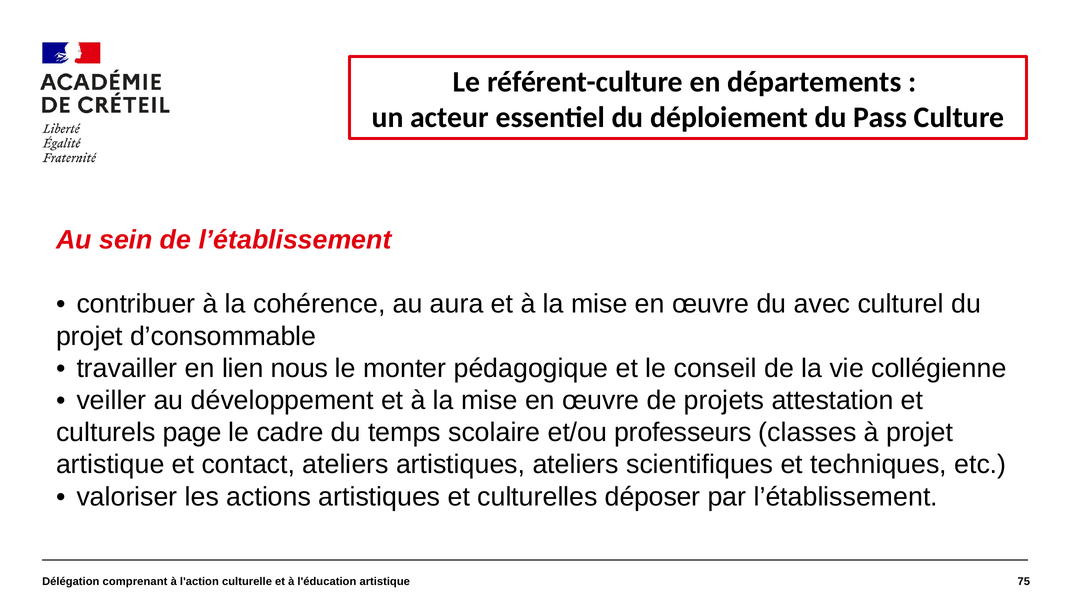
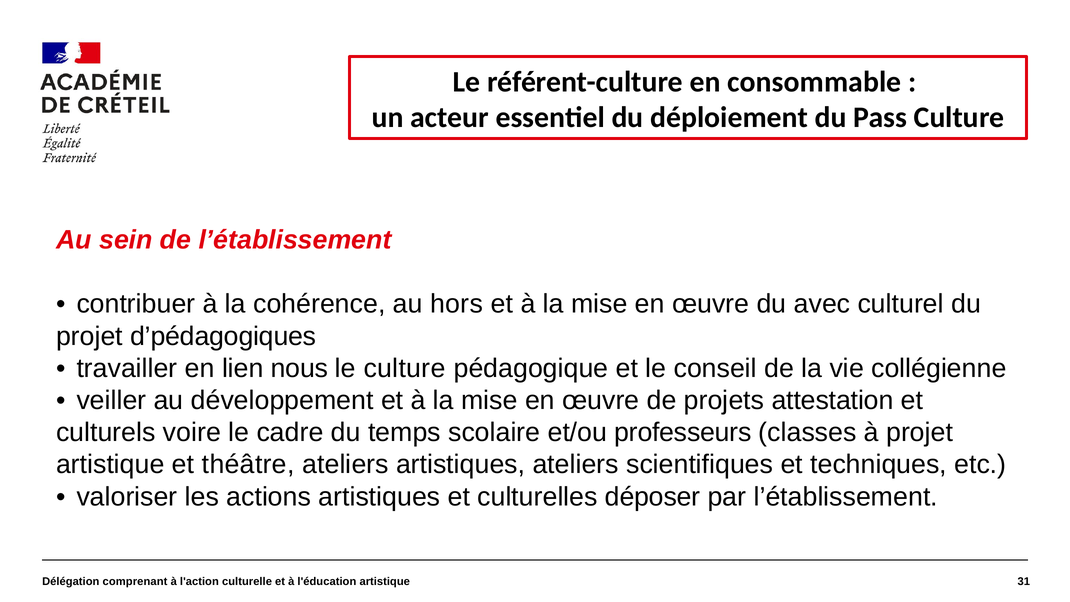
départements: départements -> consommable
aura: aura -> hors
d’consommable: d’consommable -> d’pédagogiques
le monter: monter -> culture
page: page -> voire
contact: contact -> théâtre
75: 75 -> 31
